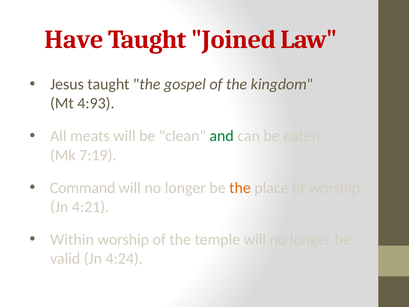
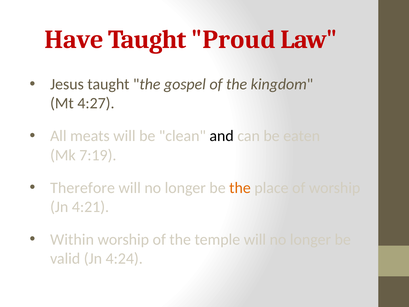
Joined: Joined -> Proud
4:93: 4:93 -> 4:27
and colour: green -> black
Command: Command -> Therefore
